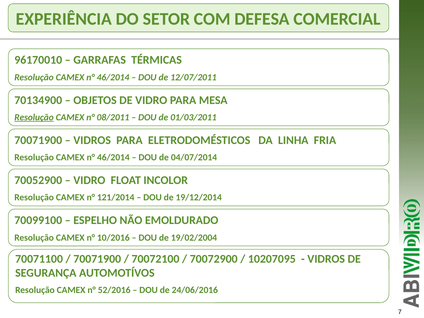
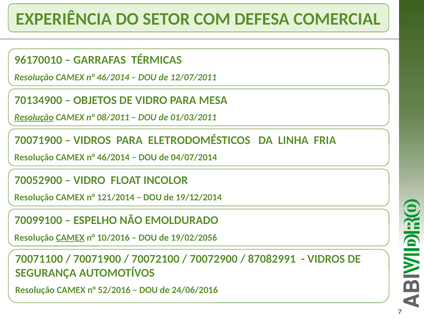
CAMEX at (70, 238) underline: none -> present
19/02/2004: 19/02/2004 -> 19/02/2056
10207095: 10207095 -> 87082991
